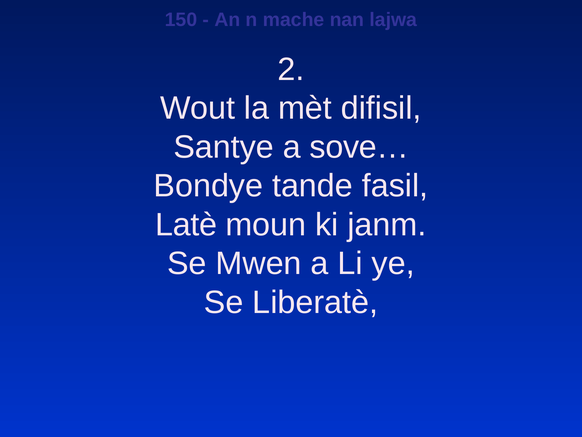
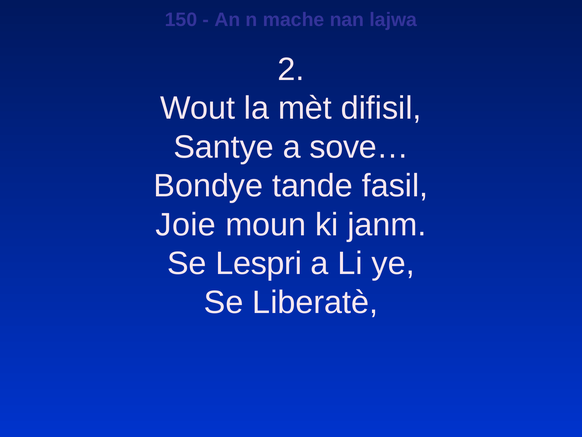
Latè: Latè -> Joie
Mwen: Mwen -> Lespri
